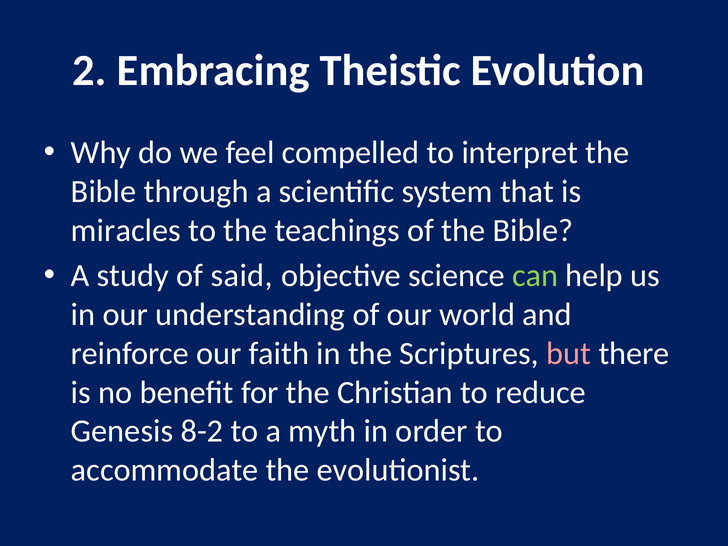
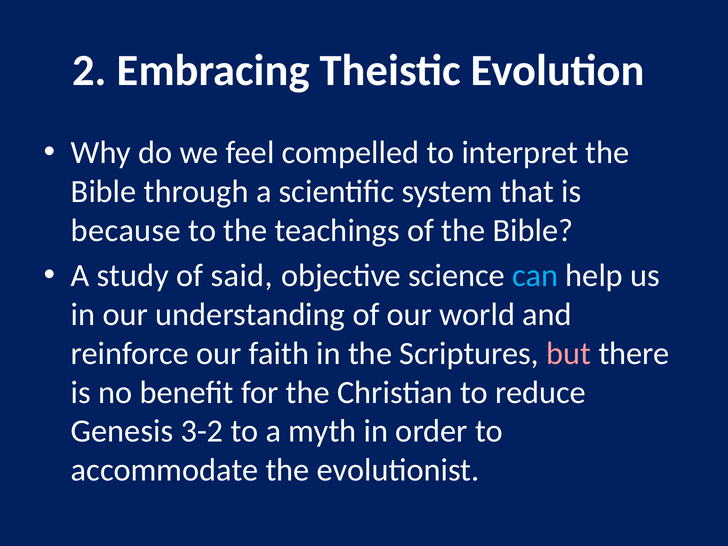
miracles: miracles -> because
can colour: light green -> light blue
8-2: 8-2 -> 3-2
